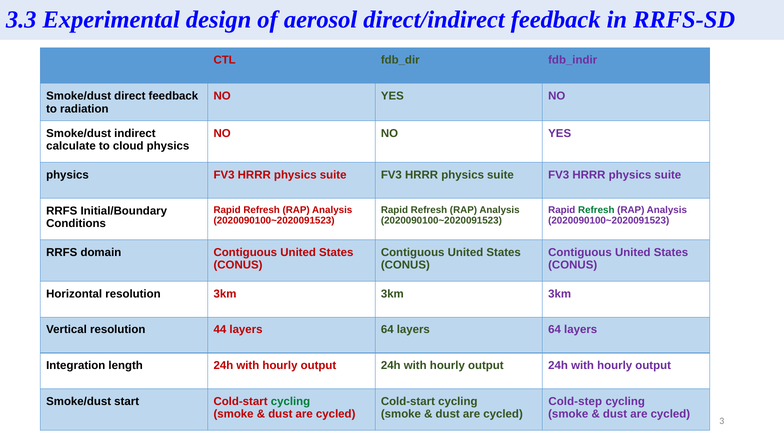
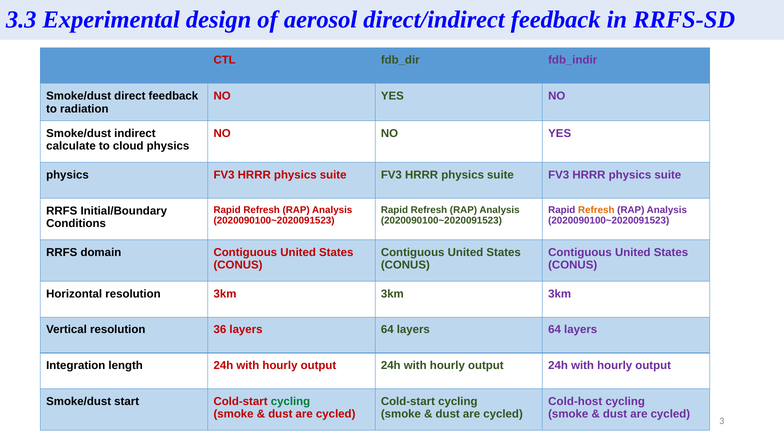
Refresh at (596, 210) colour: green -> orange
44: 44 -> 36
Cold-step: Cold-step -> Cold-host
